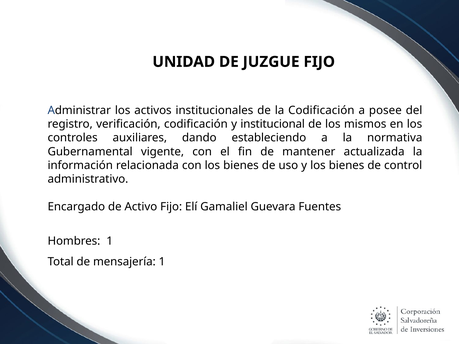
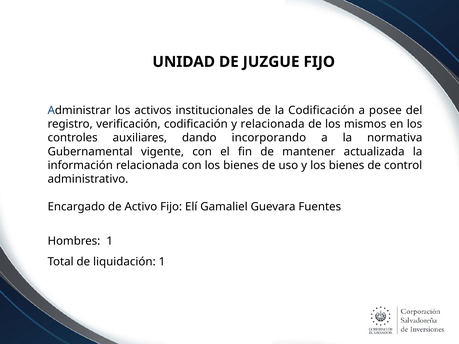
y institucional: institucional -> relacionada
estableciendo: estableciendo -> incorporando
mensajería: mensajería -> liquidación
